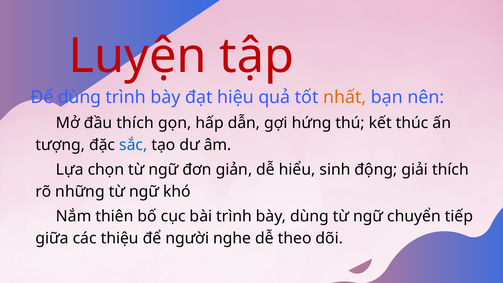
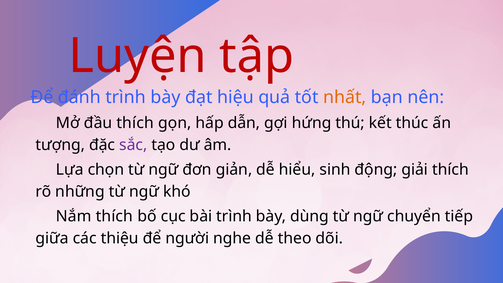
Để dùng: dùng -> đánh
sắc colour: blue -> purple
Nắm thiên: thiên -> thích
